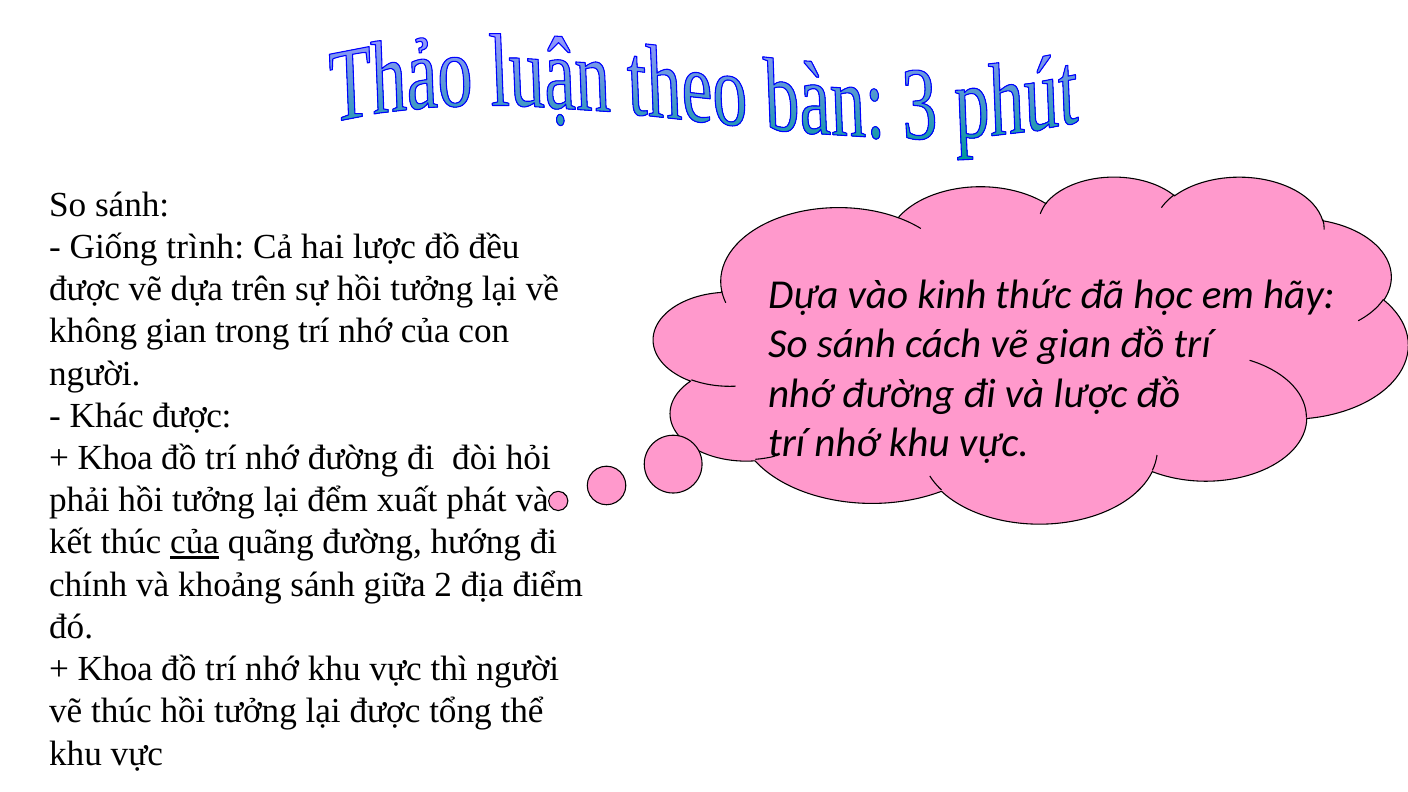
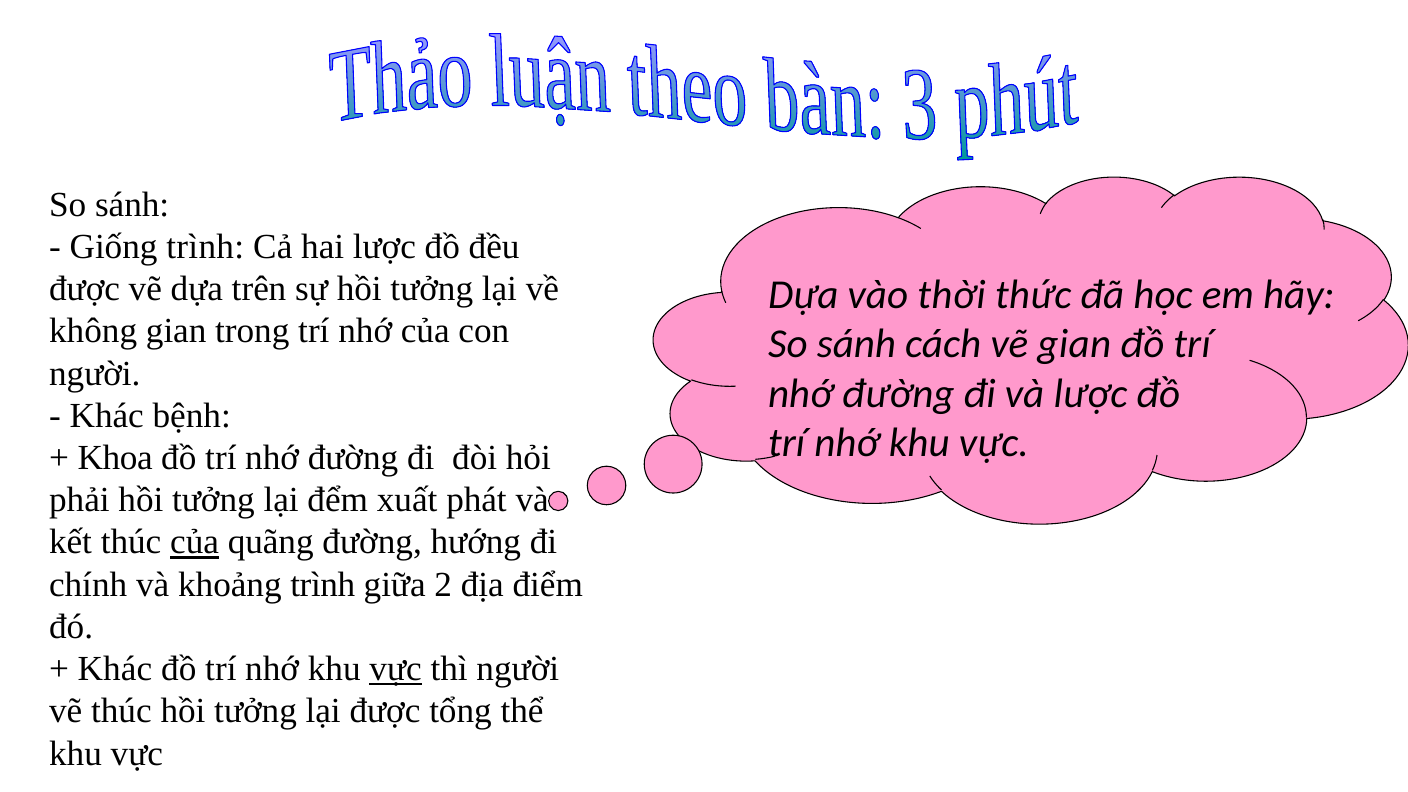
kinh: kinh -> thời
Khác được: được -> bệnh
khoảng sánh: sánh -> trình
Khoa at (115, 669): Khoa -> Khác
vực at (396, 669) underline: none -> present
